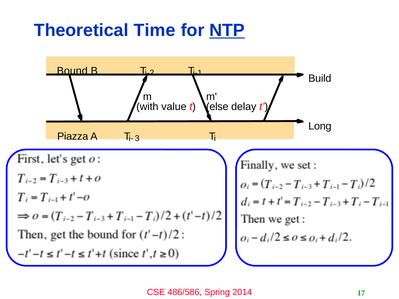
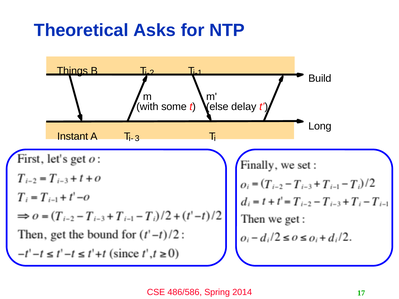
Time: Time -> Asks
NTP underline: present -> none
Bound: Bound -> Things
value: value -> some
Piazza: Piazza -> Instant
